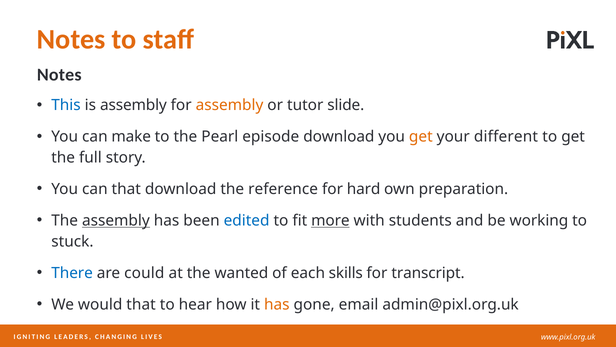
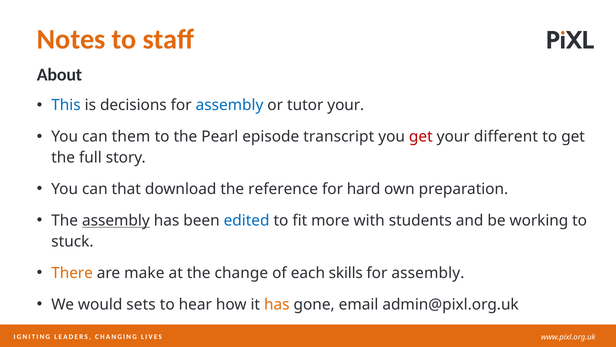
Notes at (59, 75): Notes -> About
is assembly: assembly -> decisions
assembly at (230, 105) colour: orange -> blue
tutor slide: slide -> your
make: make -> them
episode download: download -> transcript
get at (421, 137) colour: orange -> red
more underline: present -> none
There colour: blue -> orange
could: could -> make
wanted: wanted -> change
transcript at (428, 273): transcript -> assembly
would that: that -> sets
